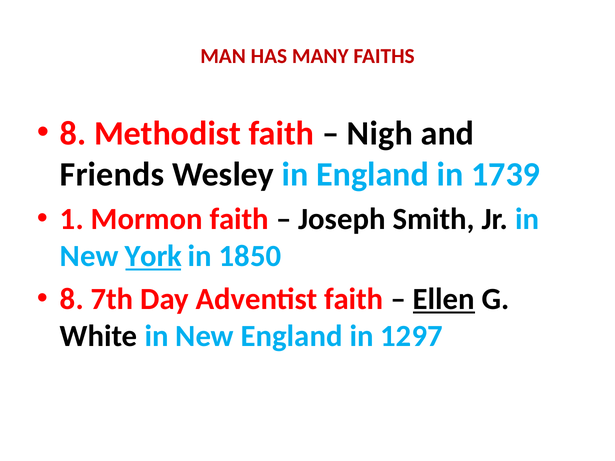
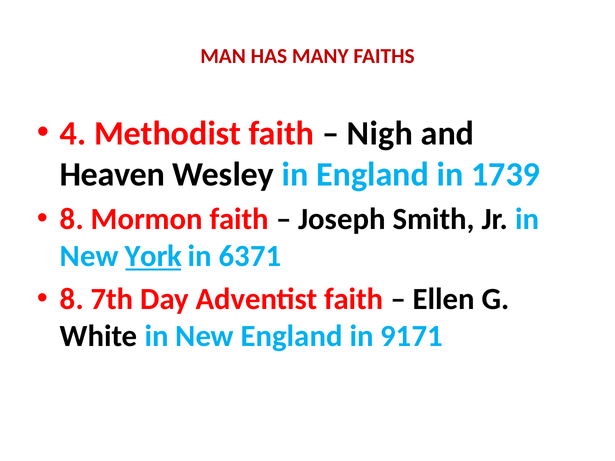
8 at (73, 134): 8 -> 4
Friends: Friends -> Heaven
1 at (72, 219): 1 -> 8
1850: 1850 -> 6371
Ellen underline: present -> none
1297: 1297 -> 9171
